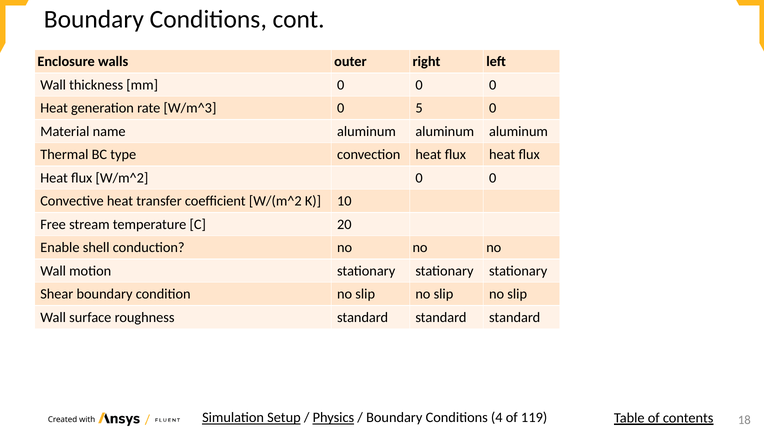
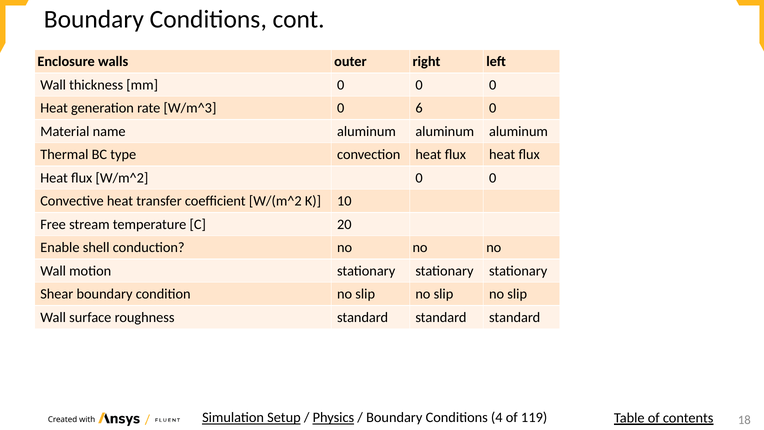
5: 5 -> 6
